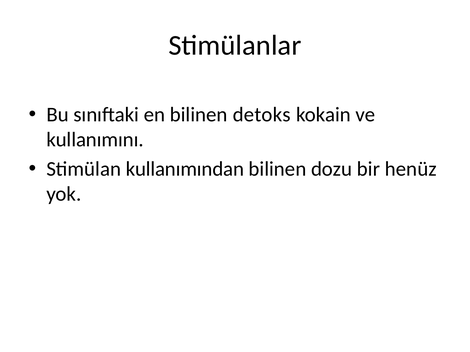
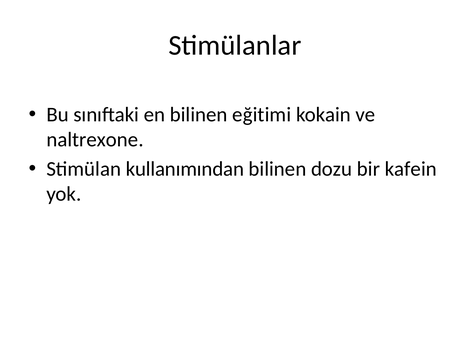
detoks: detoks -> eğitimi
kullanımını: kullanımını -> naltrexone
henüz: henüz -> kafein
